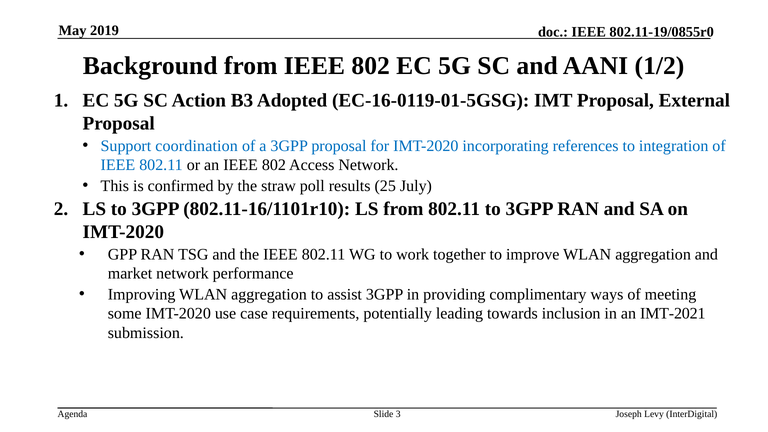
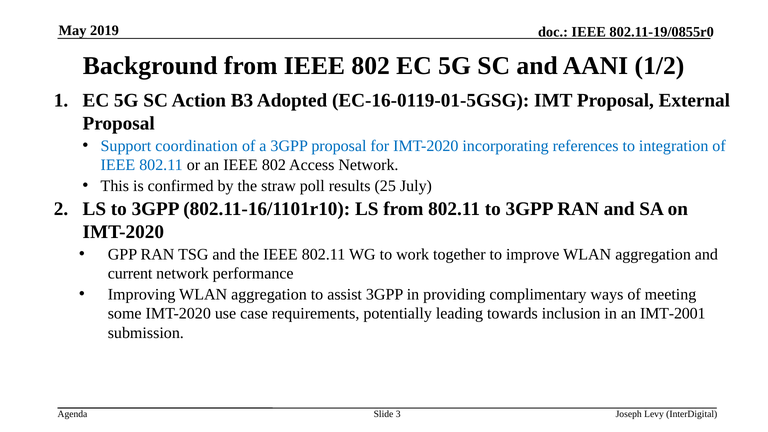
market: market -> current
IMT-2021: IMT-2021 -> IMT-2001
